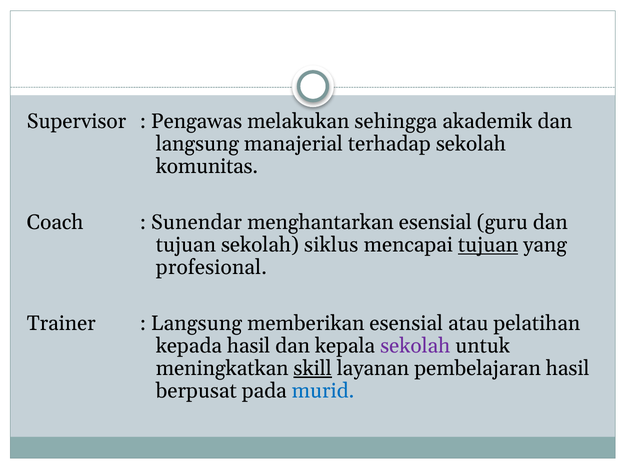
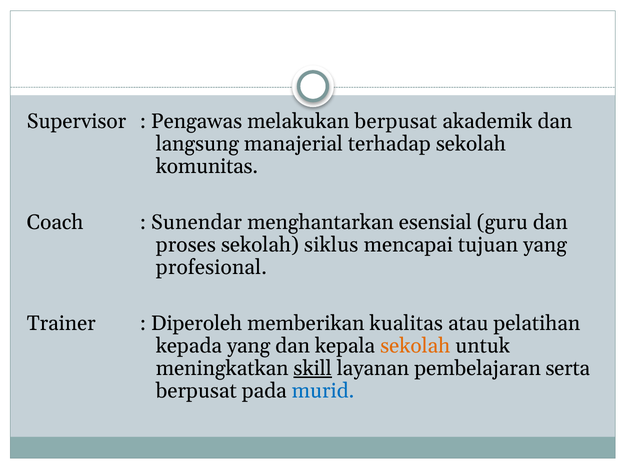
melakukan sehingga: sehingga -> berpusat
tujuan at (186, 245): tujuan -> proses
tujuan at (488, 245) underline: present -> none
Langsung at (196, 324): Langsung -> Diperoleh
memberikan esensial: esensial -> kualitas
kepada hasil: hasil -> yang
sekolah at (415, 346) colour: purple -> orange
pembelajaran hasil: hasil -> serta
